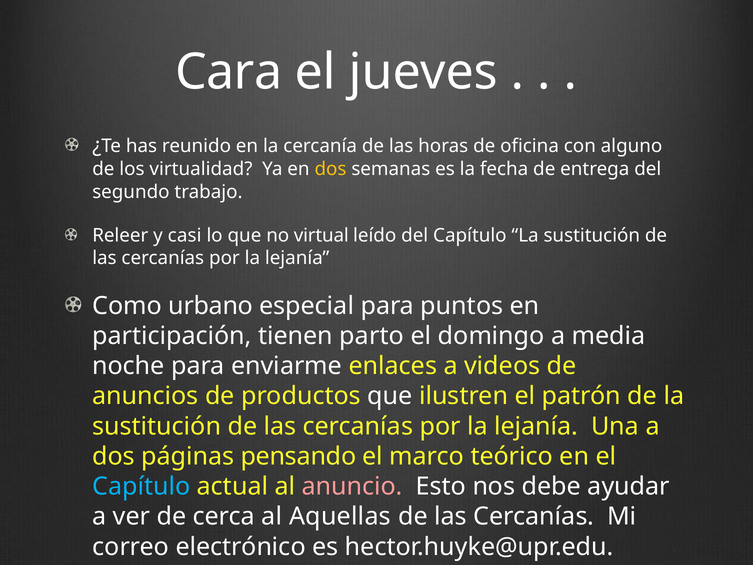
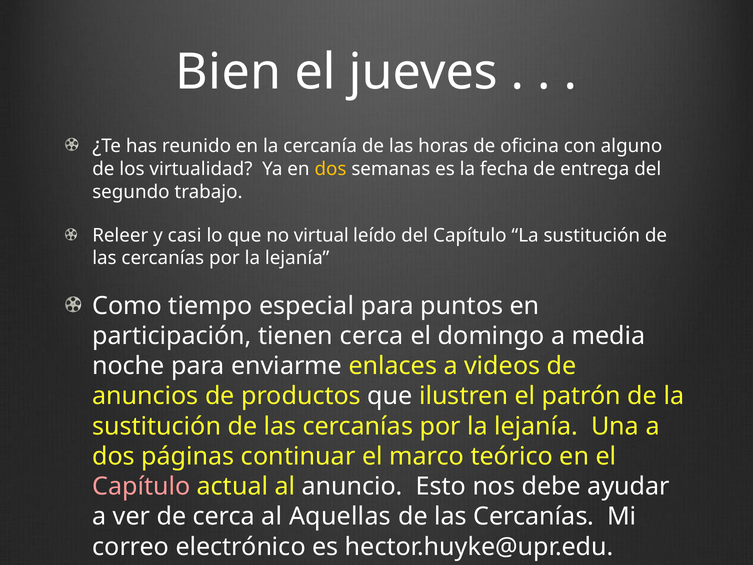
Cara: Cara -> Bien
urbano: urbano -> tiempo
tienen parto: parto -> cerca
pensando: pensando -> continuar
Capítulo at (141, 486) colour: light blue -> pink
anuncio colour: pink -> white
